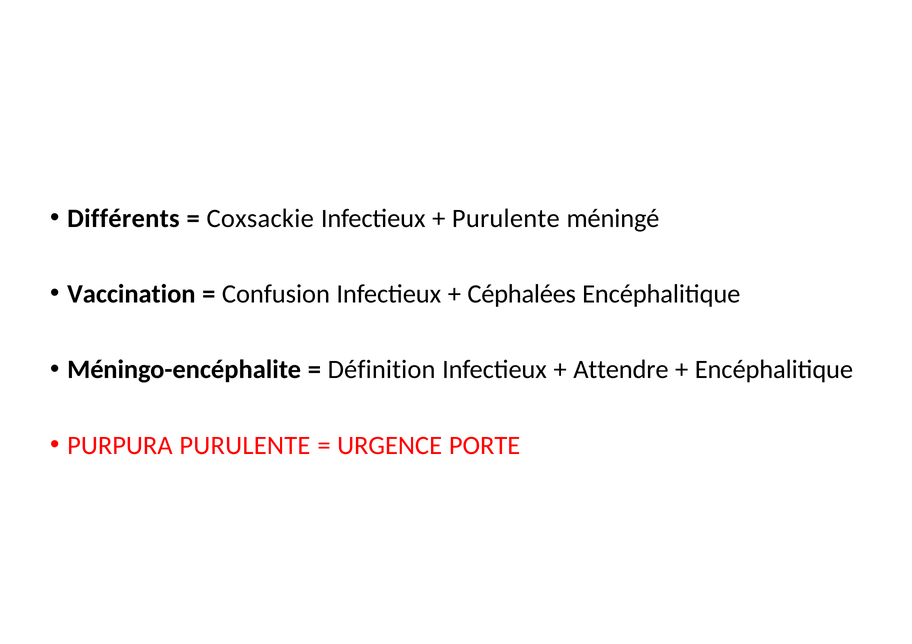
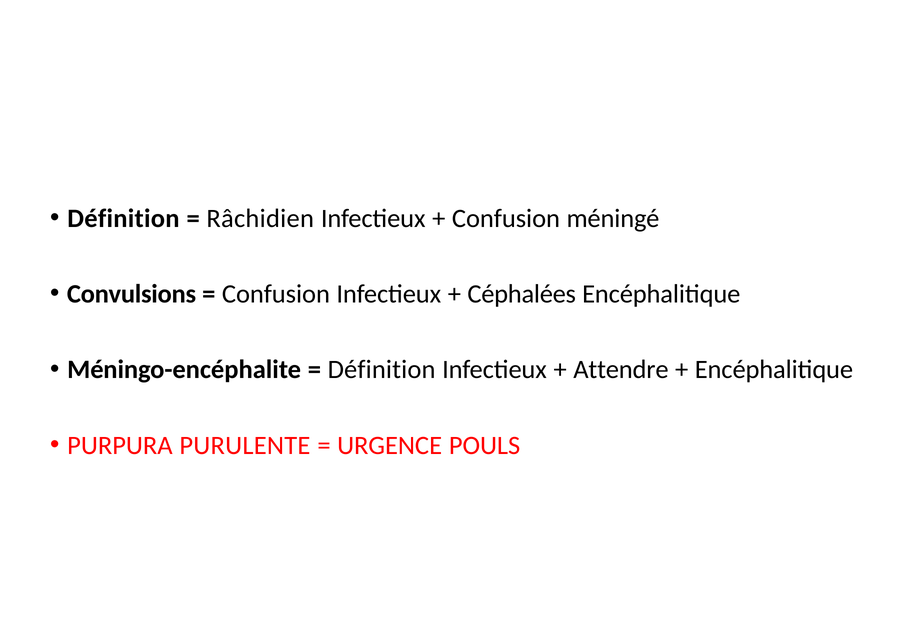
Différents at (123, 219): Différents -> Définition
Coxsackie: Coxsackie -> Râchidien
Purulente at (506, 219): Purulente -> Confusion
Vaccination: Vaccination -> Convulsions
PORTE: PORTE -> POULS
